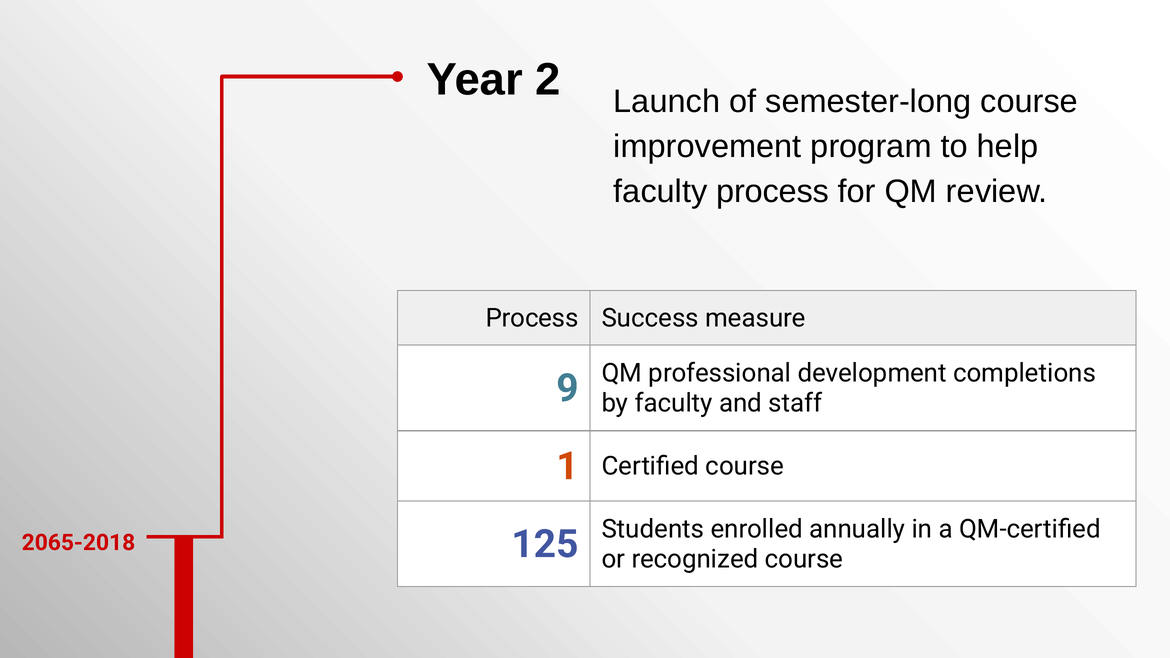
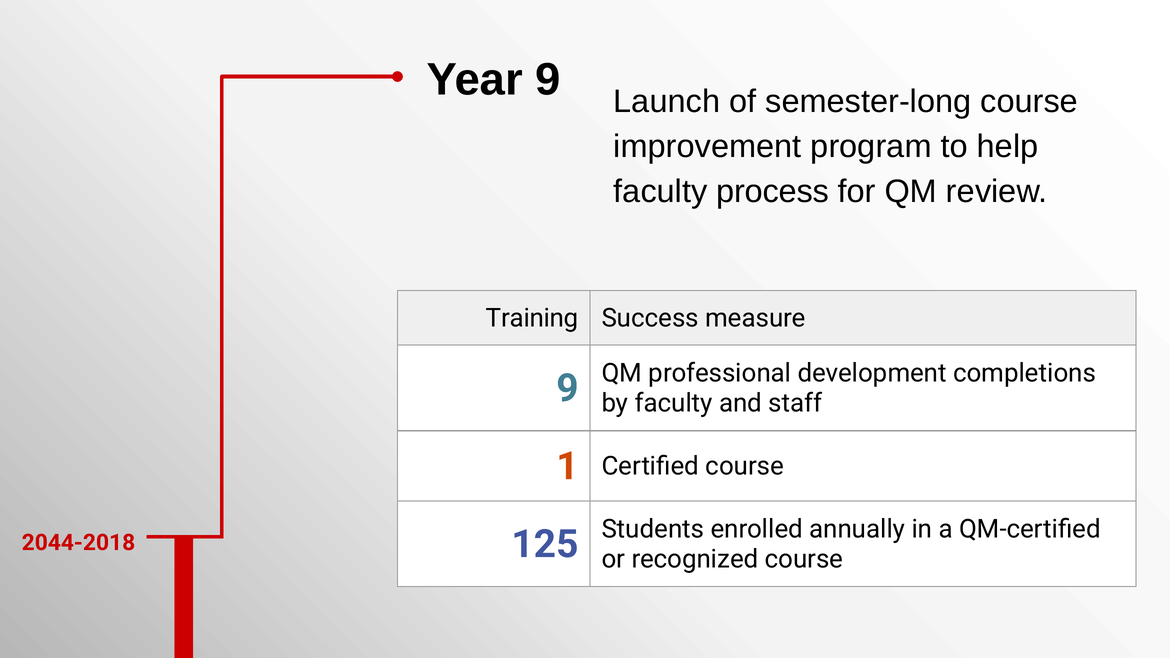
Year 2: 2 -> 9
Process at (532, 318): Process -> Training
2065-2018: 2065-2018 -> 2044-2018
